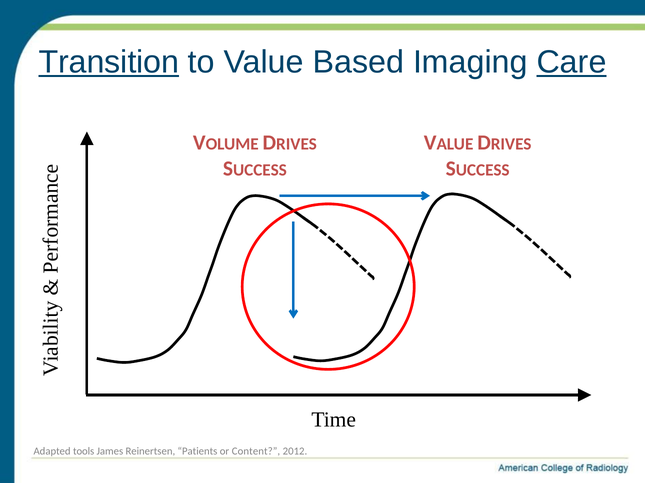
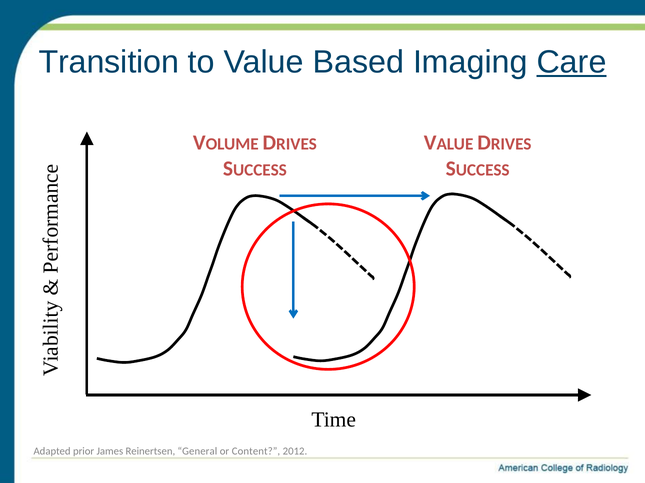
Transition underline: present -> none
tools: tools -> prior
Patients: Patients -> General
